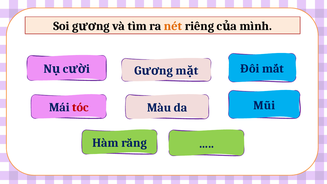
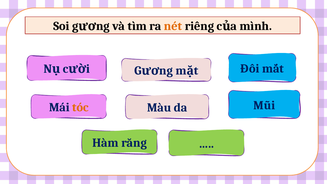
tóc colour: red -> orange
